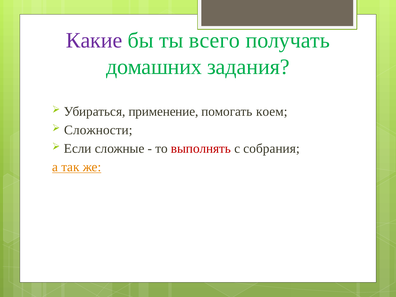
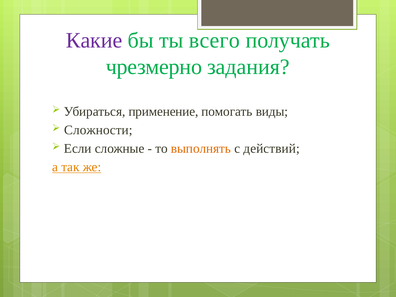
домашних: домашних -> чрезмерно
коем: коем -> виды
выполнять colour: red -> orange
собрания: собрания -> действий
